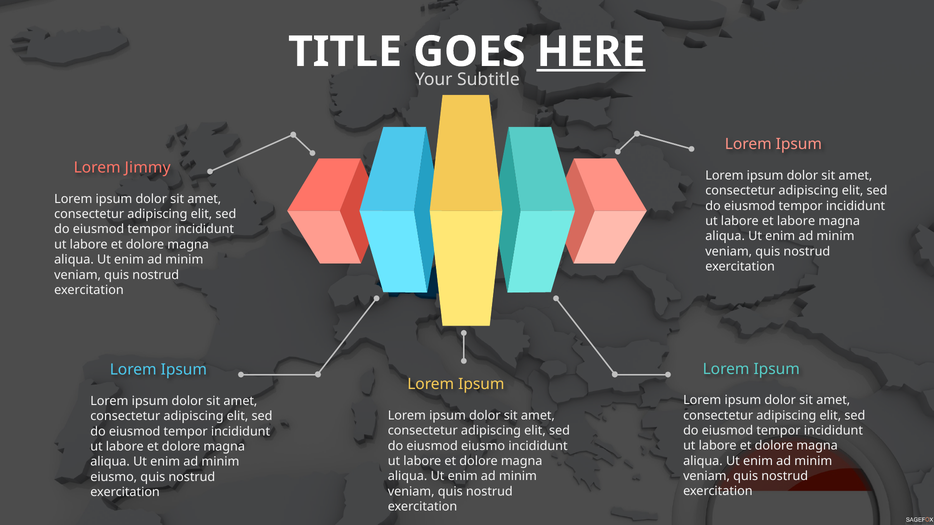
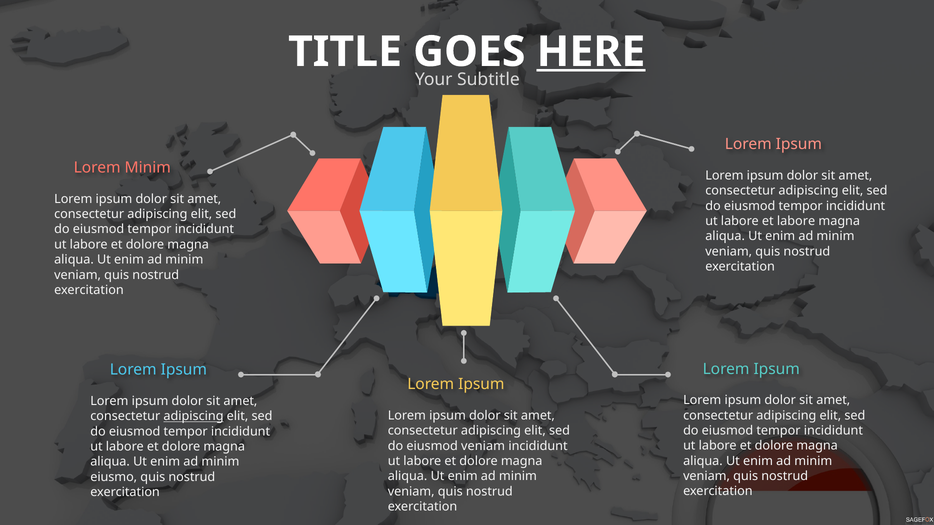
Lorem Jimmy: Jimmy -> Minim
adipiscing at (193, 417) underline: none -> present
eiusmod eiusmo: eiusmo -> veniam
